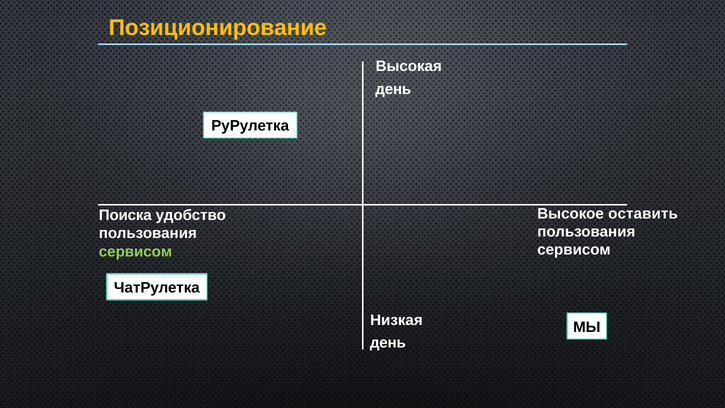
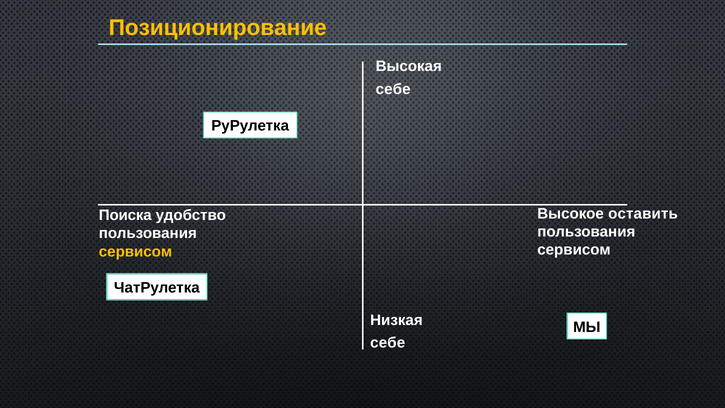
день at (393, 89): день -> себе
сервисом at (135, 251) colour: light green -> yellow
день at (388, 343): день -> себе
